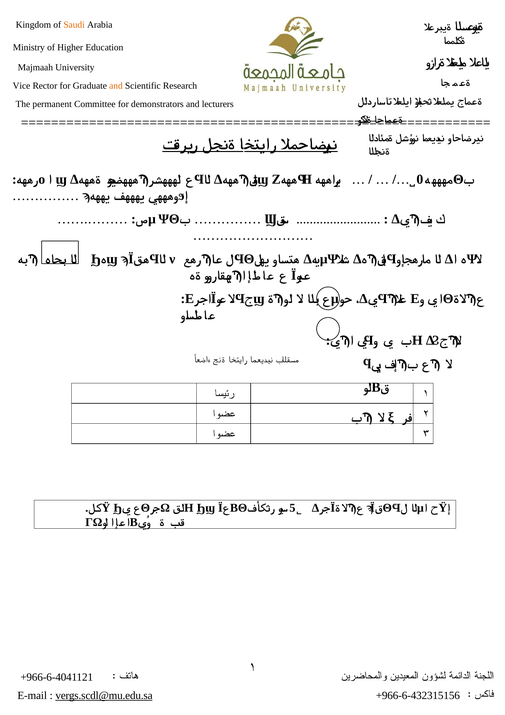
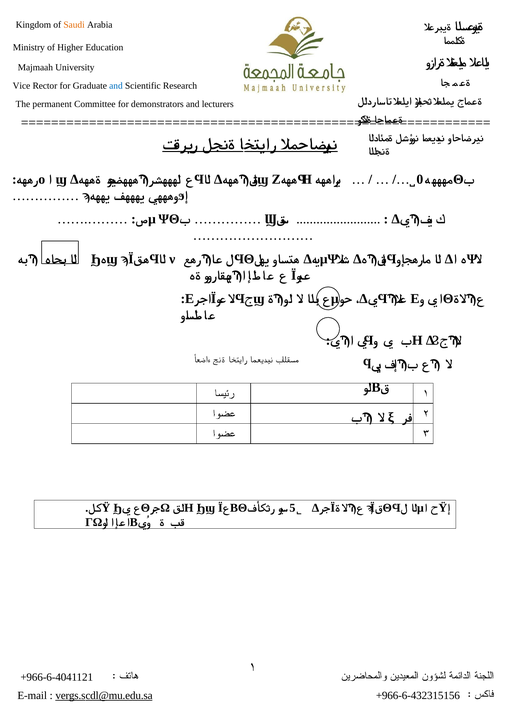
and at (116, 86) colour: orange -> blue
